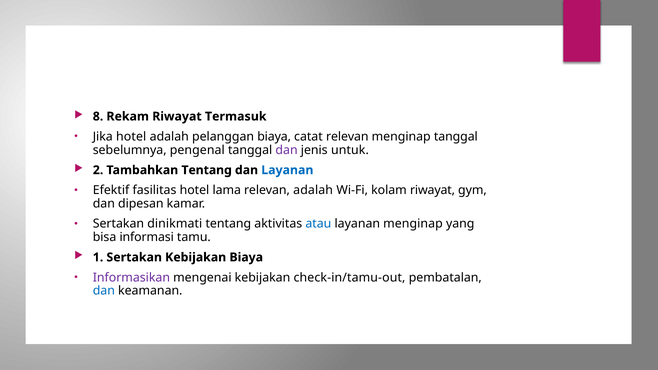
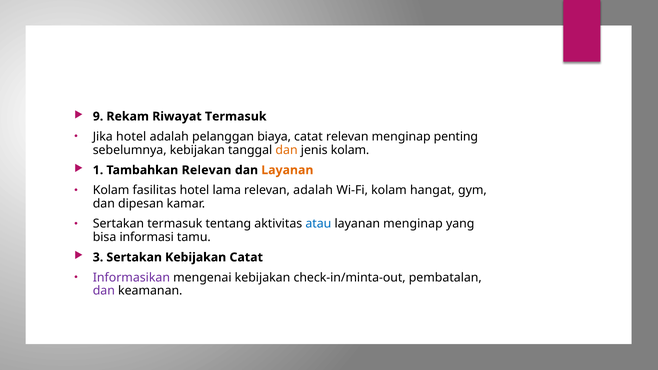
8: 8 -> 9
menginap tanggal: tanggal -> penting
sebelumnya pengenal: pengenal -> kebijakan
dan at (287, 150) colour: purple -> orange
jenis untuk: untuk -> kolam
2: 2 -> 1
Tambahkan Tentang: Tentang -> Relevan
Layanan at (287, 170) colour: blue -> orange
Efektif at (111, 190): Efektif -> Kolam
kolam riwayat: riwayat -> hangat
Sertakan dinikmati: dinikmati -> termasuk
1: 1 -> 3
Kebijakan Biaya: Biaya -> Catat
check-in/tamu-out: check-in/tamu-out -> check-in/minta-out
dan at (104, 291) colour: blue -> purple
